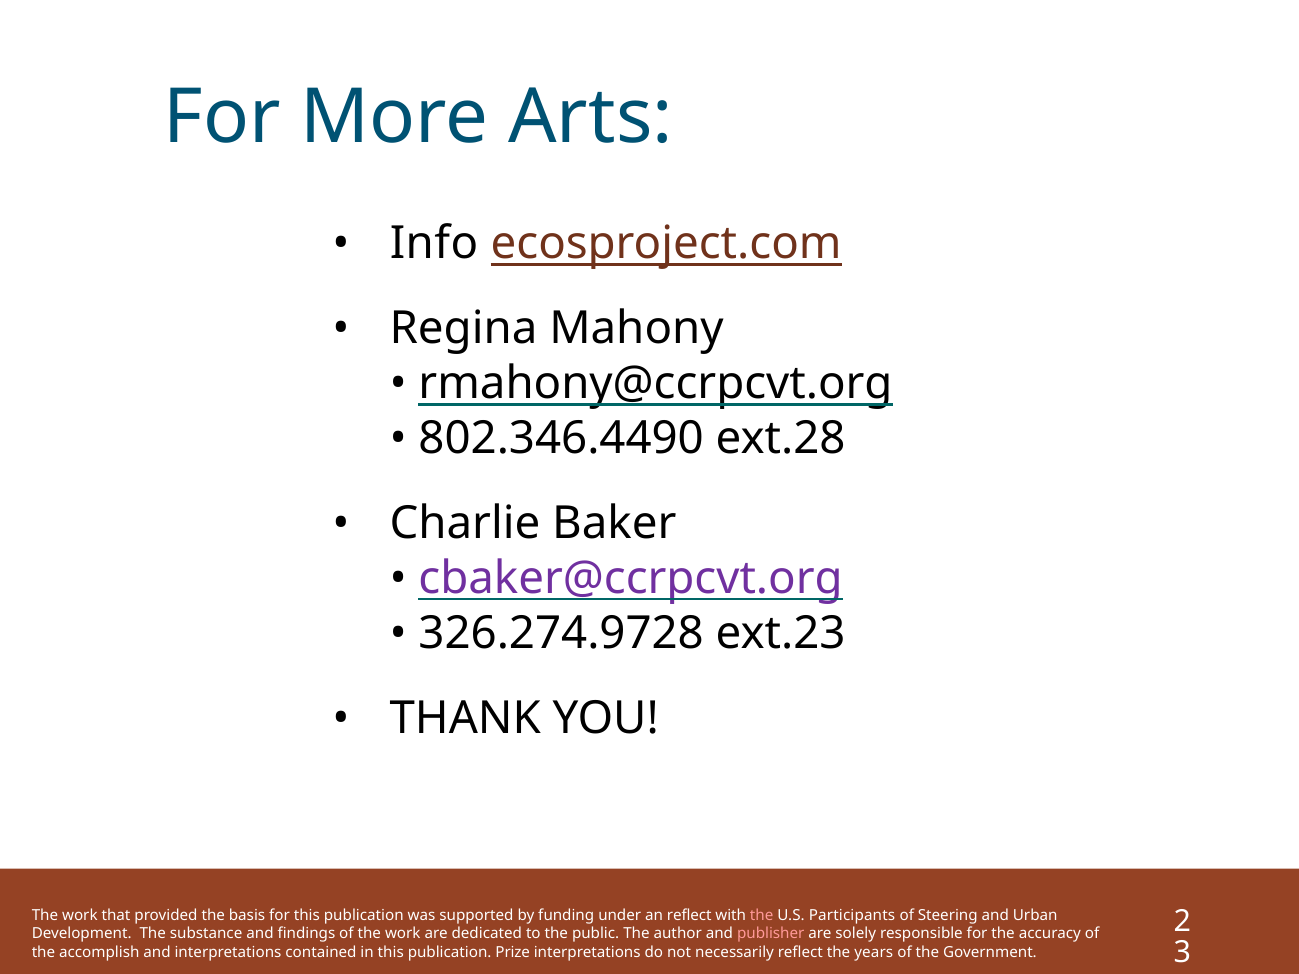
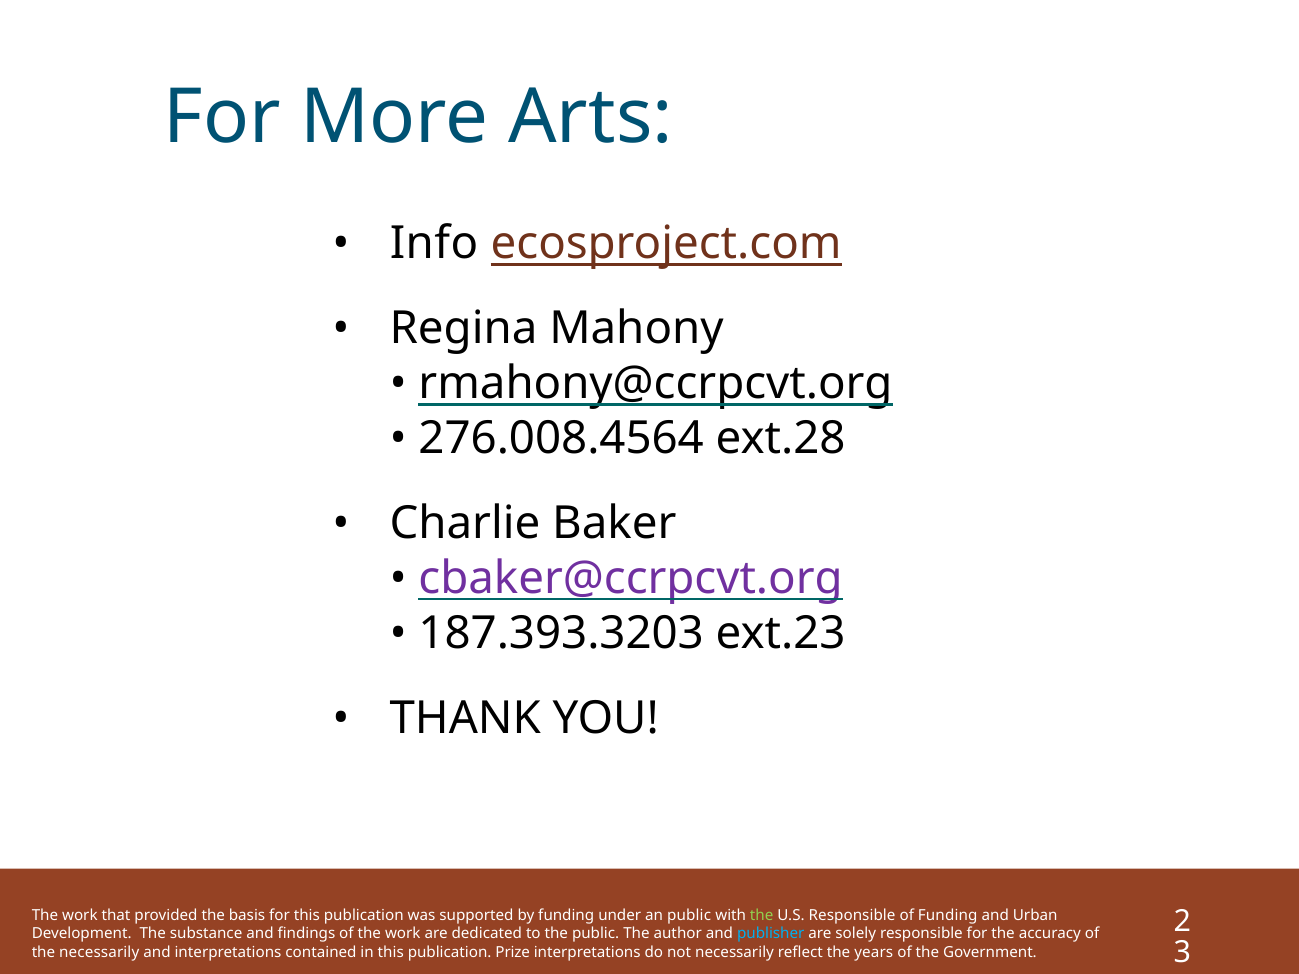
802.346.4490: 802.346.4490 -> 276.008.4564
326.274.9728: 326.274.9728 -> 187.393.3203
an reflect: reflect -> public
the at (762, 916) colour: pink -> light green
U.S Participants: Participants -> Responsible
of Steering: Steering -> Funding
publisher colour: pink -> light blue
the accomplish: accomplish -> necessarily
